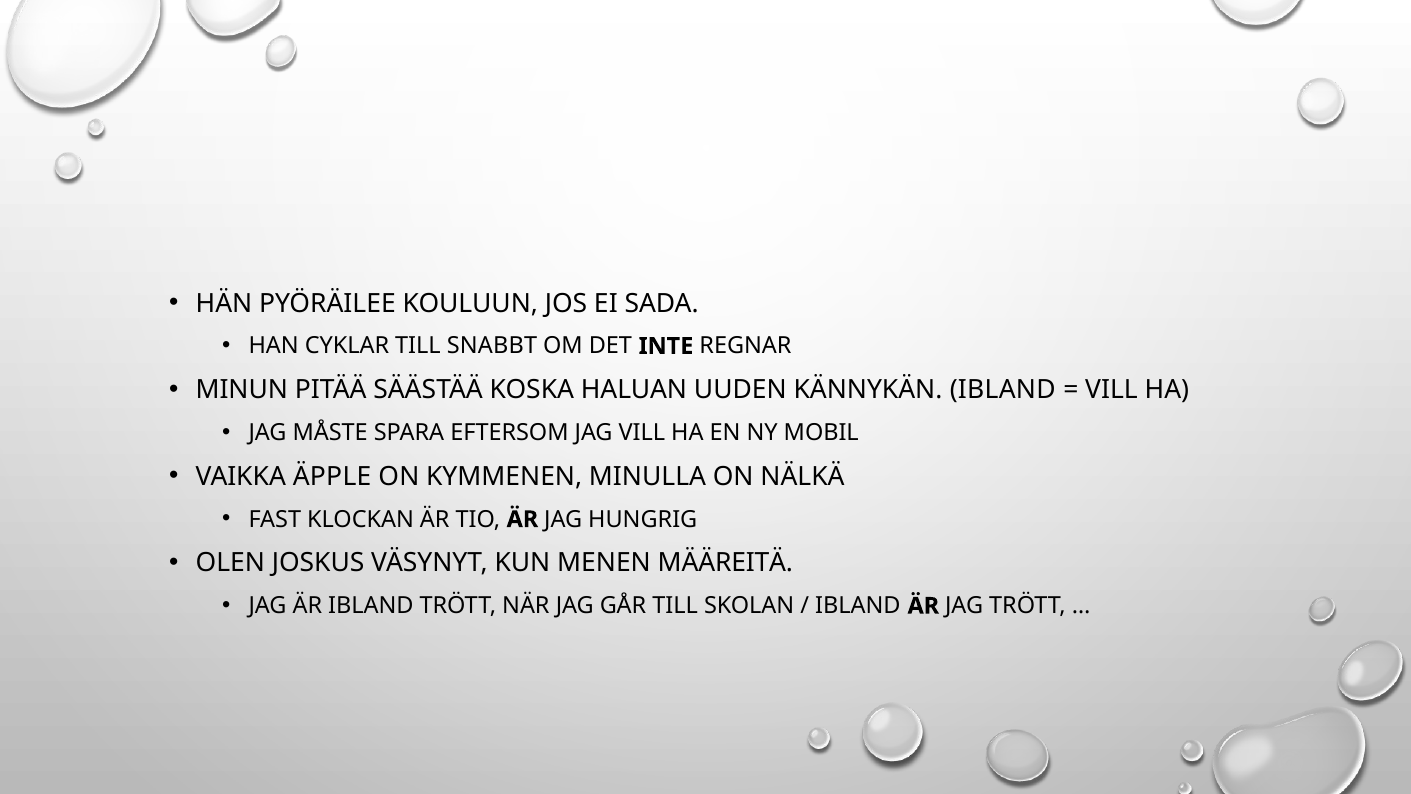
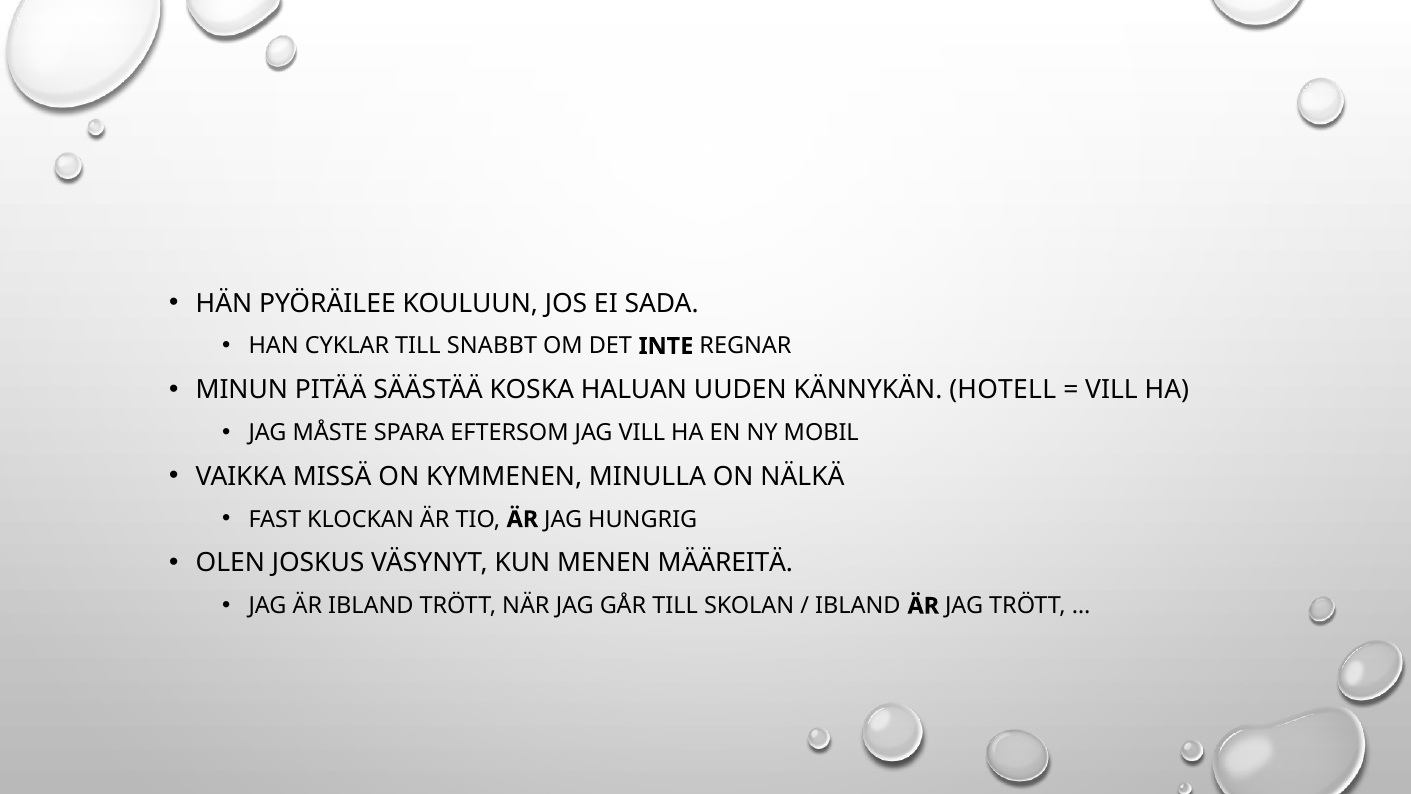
KÄNNYKÄN IBLAND: IBLAND -> HOTELL
ÄPPLE: ÄPPLE -> MISSÄ
